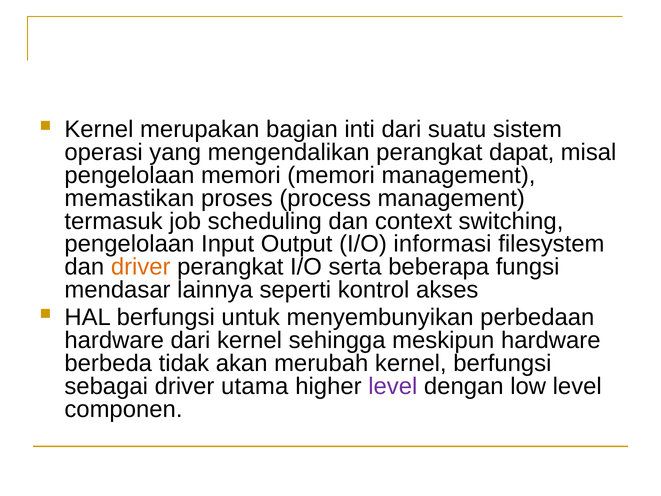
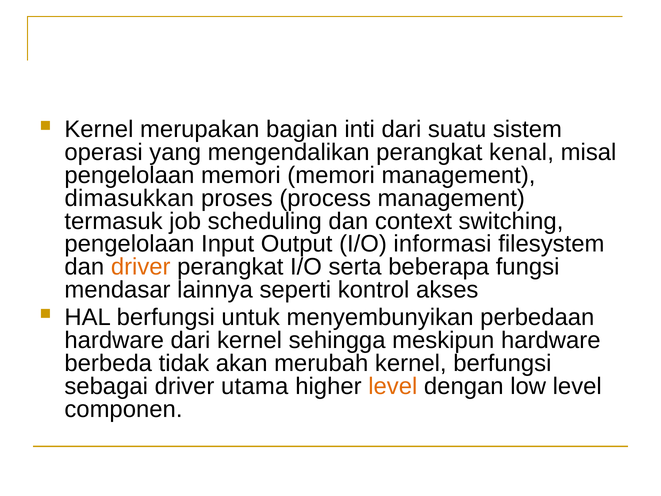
dapat: dapat -> kenal
memastikan: memastikan -> dimasukkan
level at (393, 386) colour: purple -> orange
